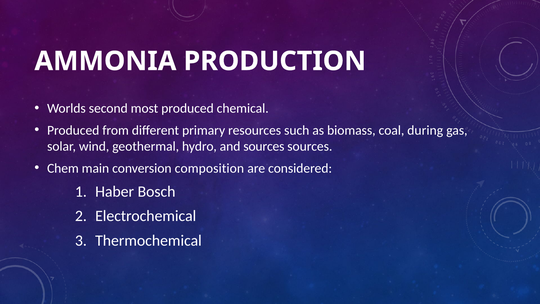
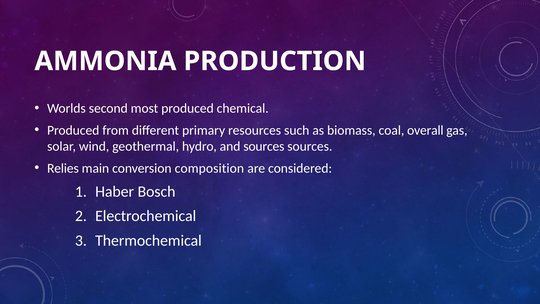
during: during -> overall
Chem: Chem -> Relies
